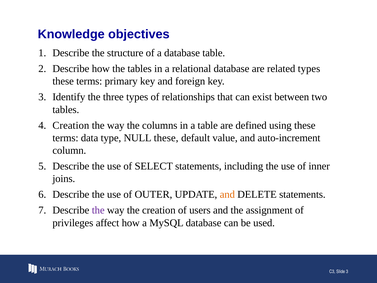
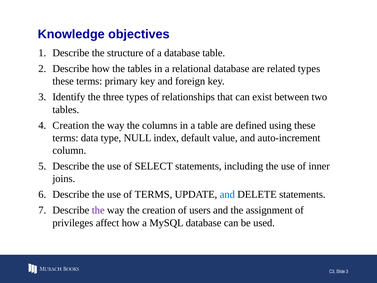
NULL these: these -> index
of OUTER: OUTER -> TERMS
and at (227, 194) colour: orange -> blue
